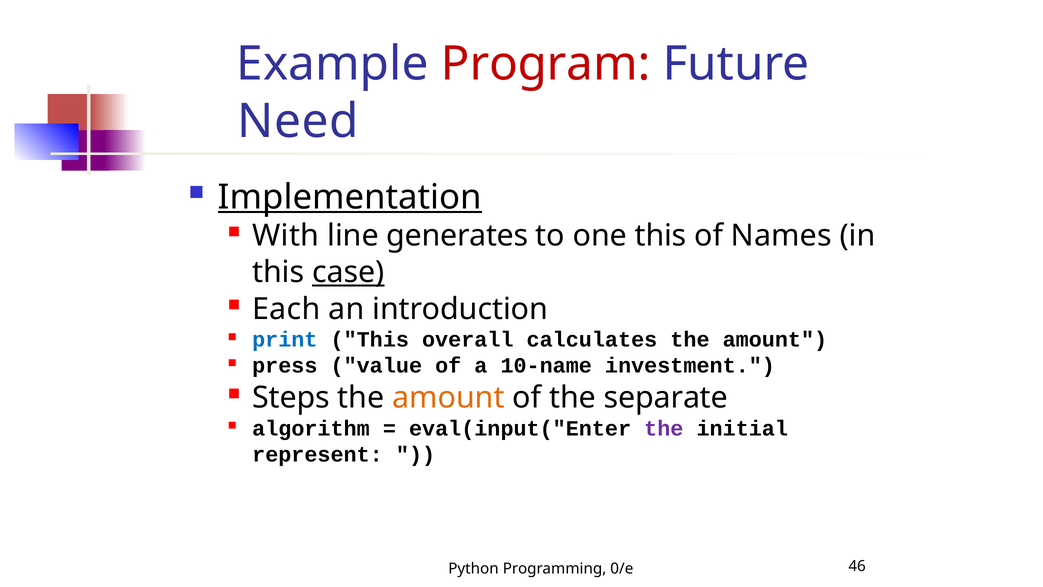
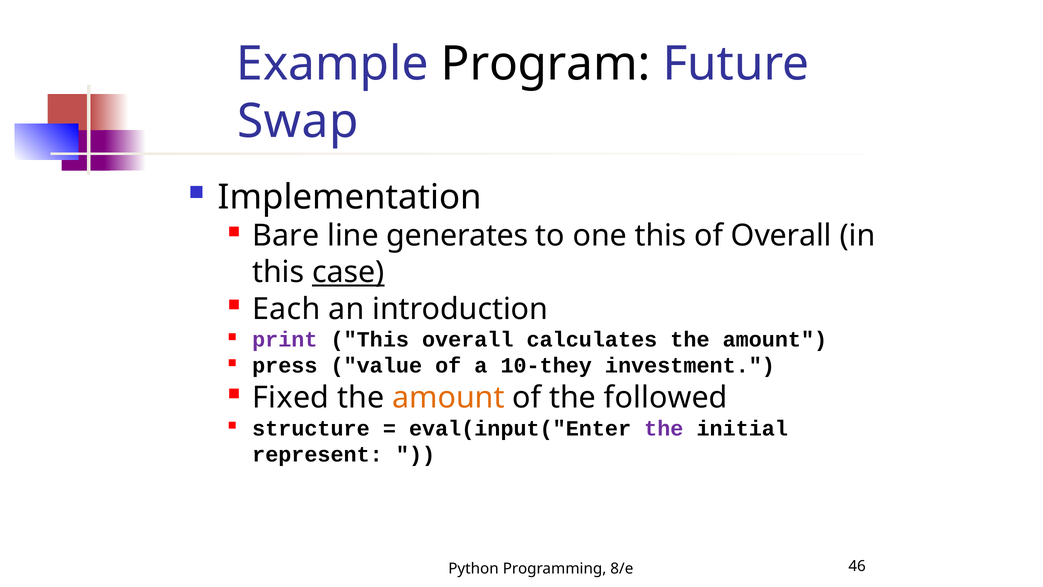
Program colour: red -> black
Need: Need -> Swap
Implementation underline: present -> none
With: With -> Bare
of Names: Names -> Overall
print colour: blue -> purple
10-name: 10-name -> 10-they
Steps: Steps -> Fixed
separate: separate -> followed
algorithm: algorithm -> structure
0/e: 0/e -> 8/e
